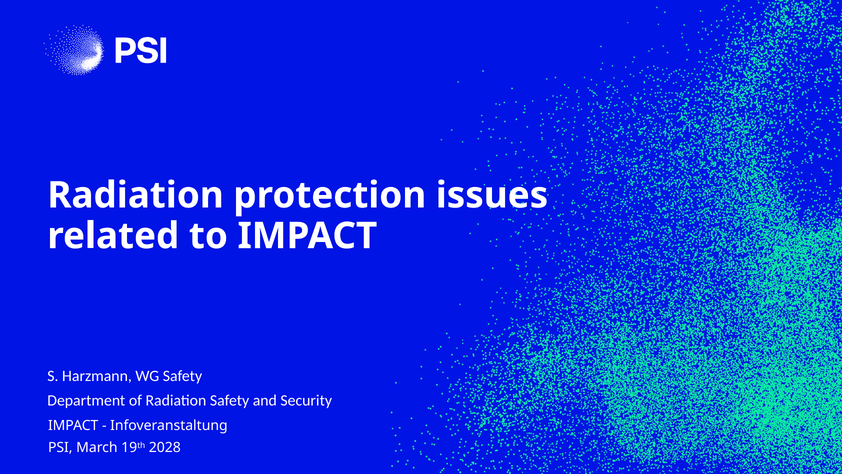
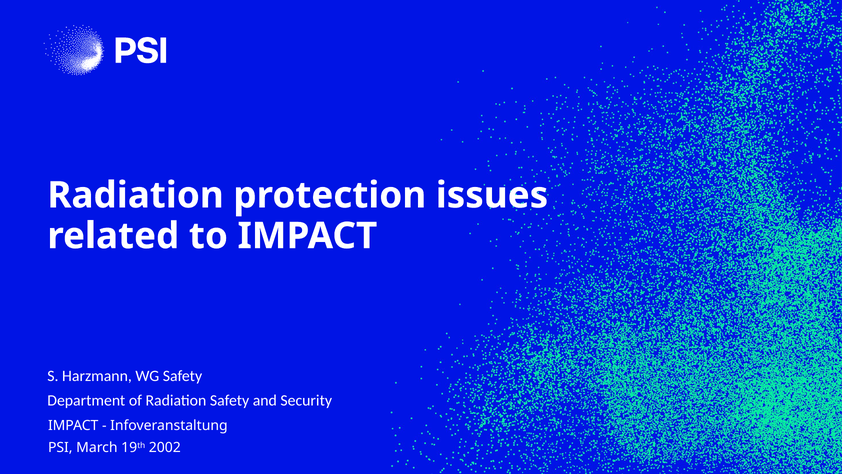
2028: 2028 -> 2002
